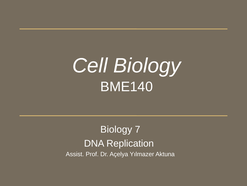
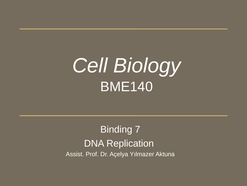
Biology at (116, 129): Biology -> Binding
